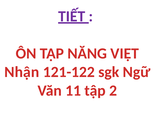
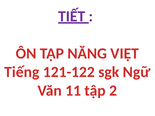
Nhận: Nhận -> Tiếng
